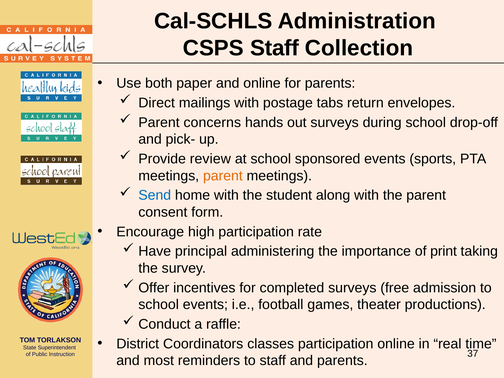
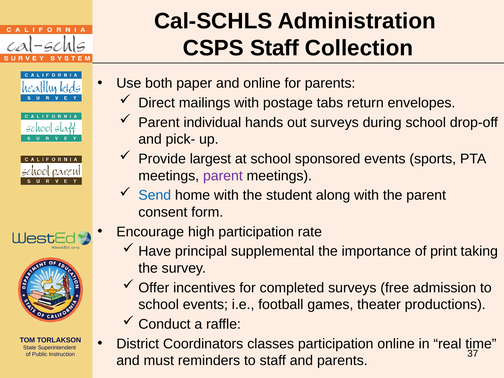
concerns: concerns -> individual
review: review -> largest
parent at (223, 176) colour: orange -> purple
administering: administering -> supplemental
most: most -> must
